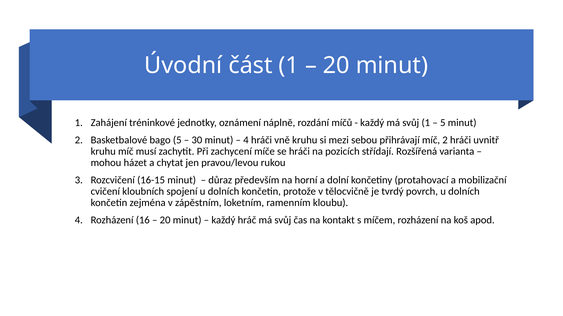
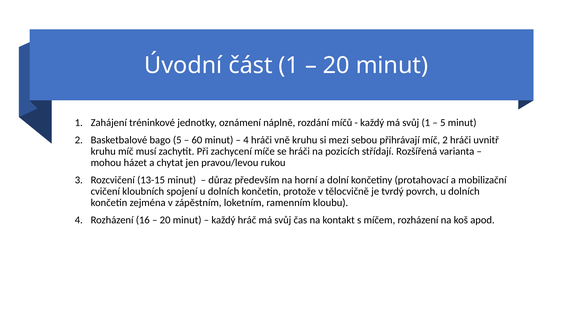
30: 30 -> 60
16-15: 16-15 -> 13-15
